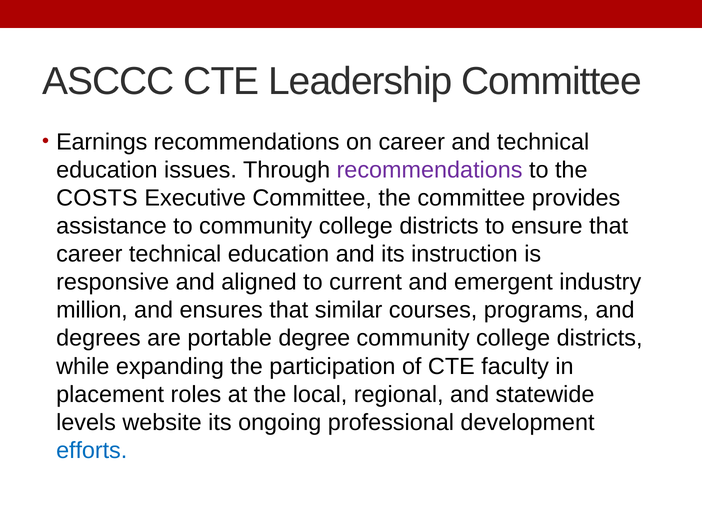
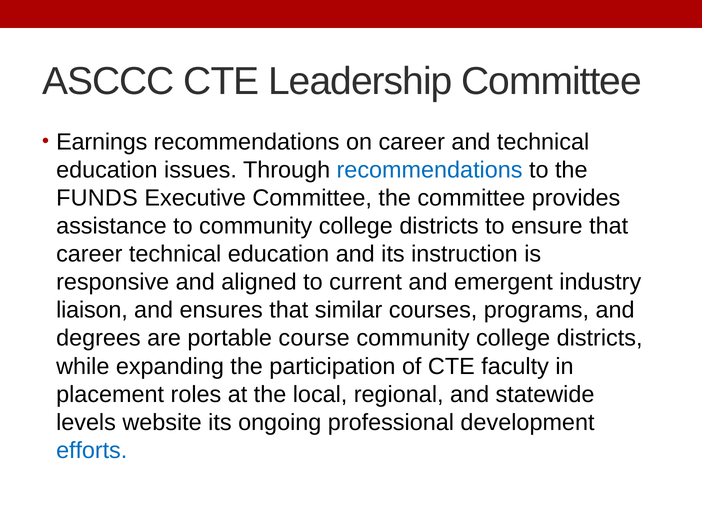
recommendations at (430, 170) colour: purple -> blue
COSTS: COSTS -> FUNDS
million: million -> liaison
degree: degree -> course
